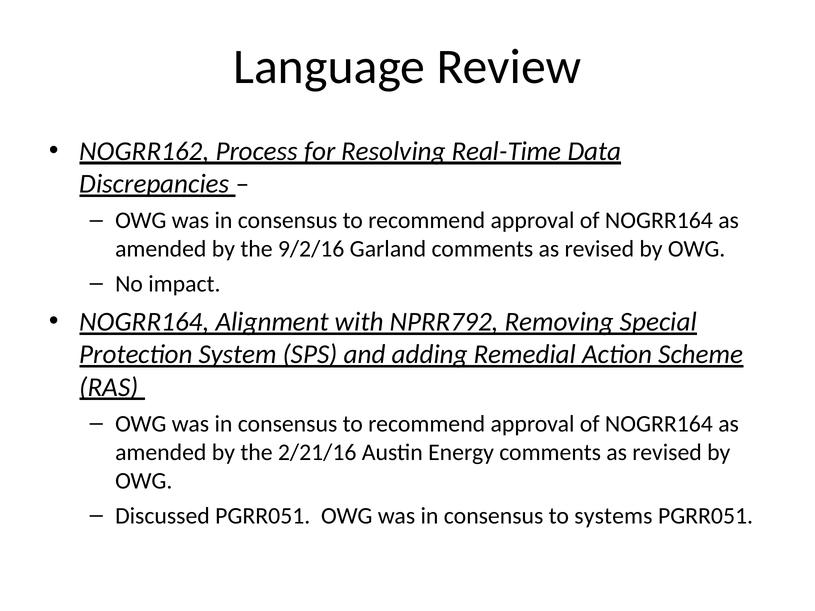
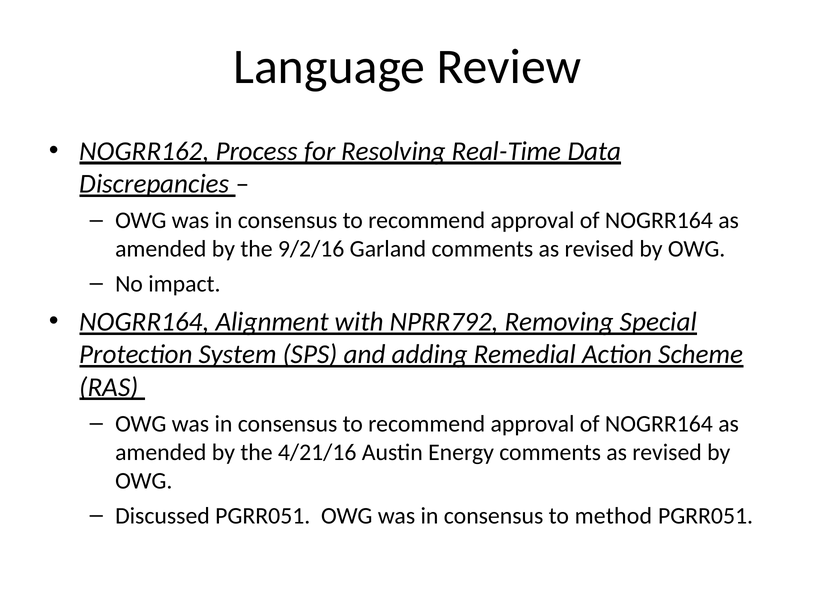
2/21/16: 2/21/16 -> 4/21/16
systems: systems -> method
